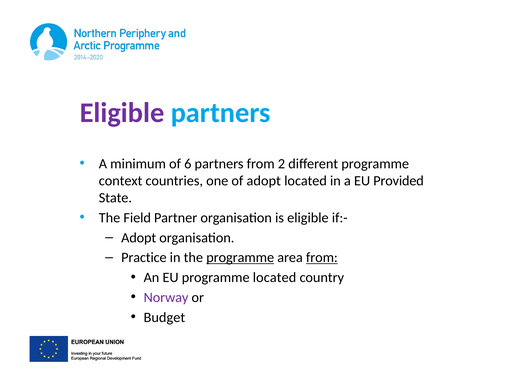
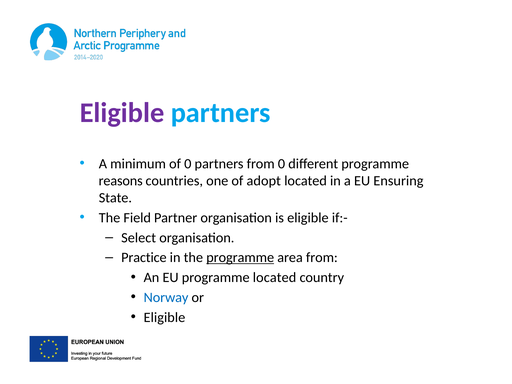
of 6: 6 -> 0
from 2: 2 -> 0
context: context -> reasons
Provided: Provided -> Ensuring
Adopt at (139, 238): Adopt -> Select
from at (322, 258) underline: present -> none
Norway colour: purple -> blue
Budget at (164, 317): Budget -> Eligible
